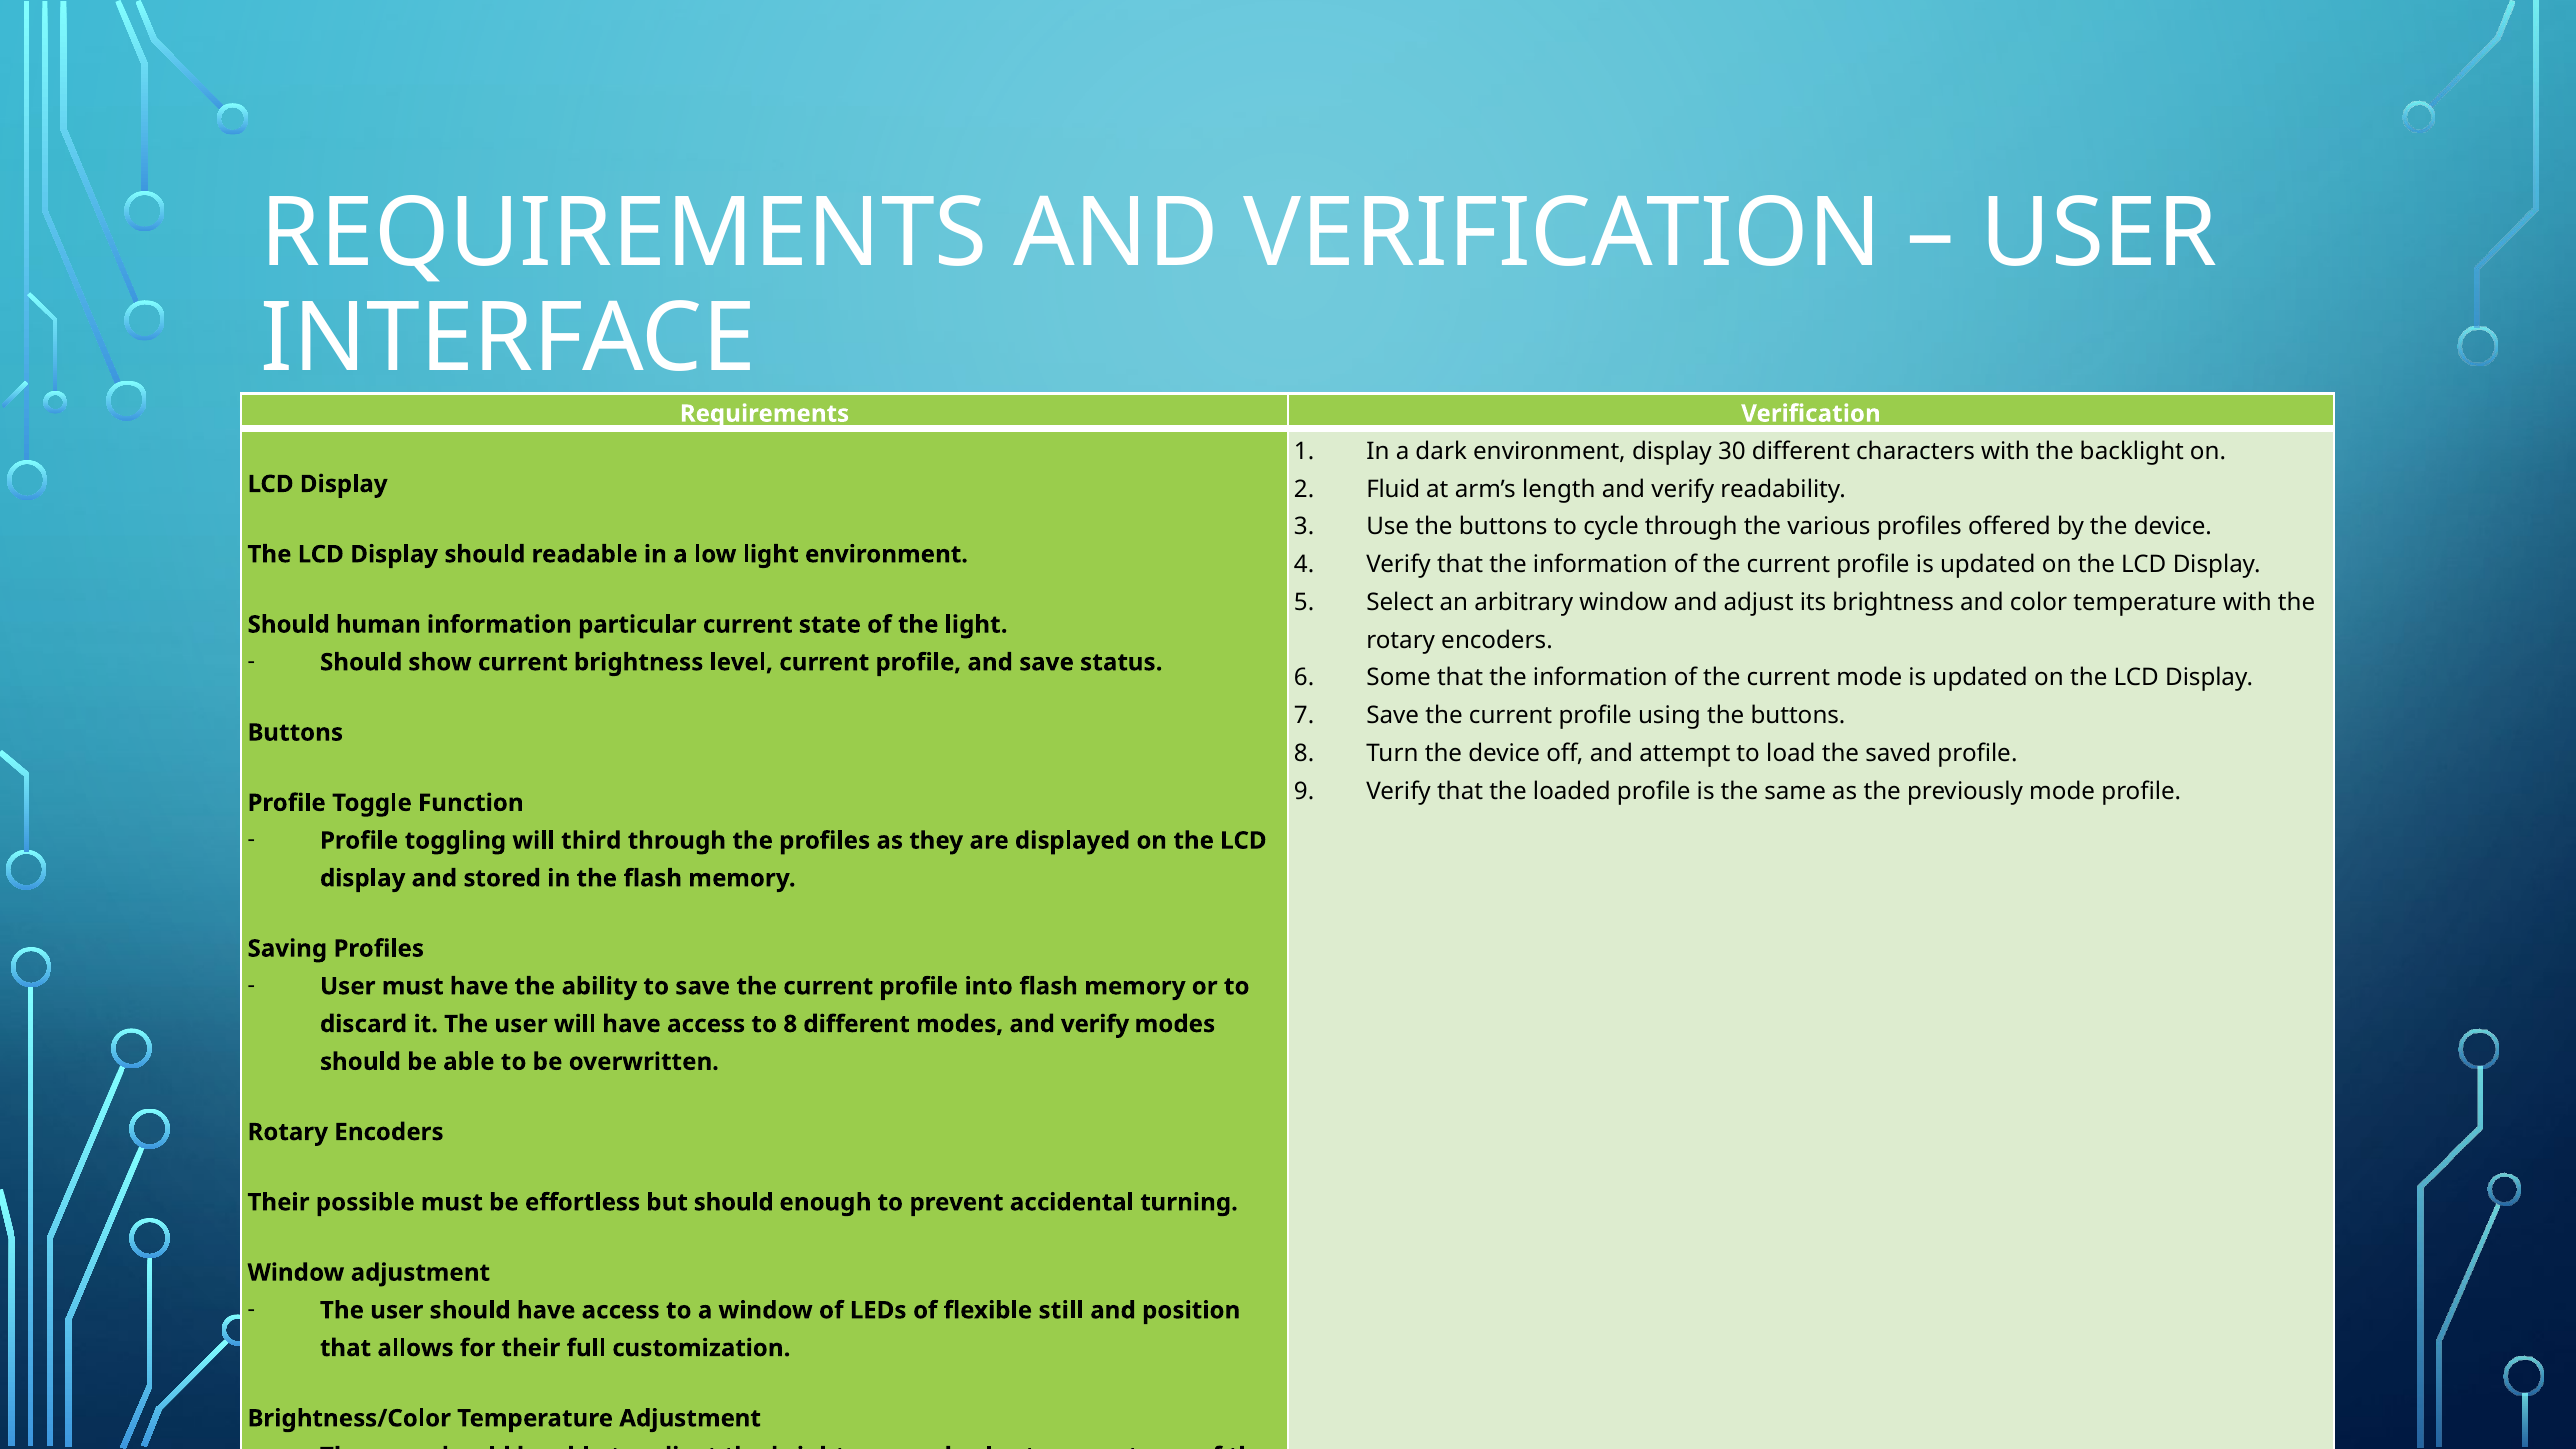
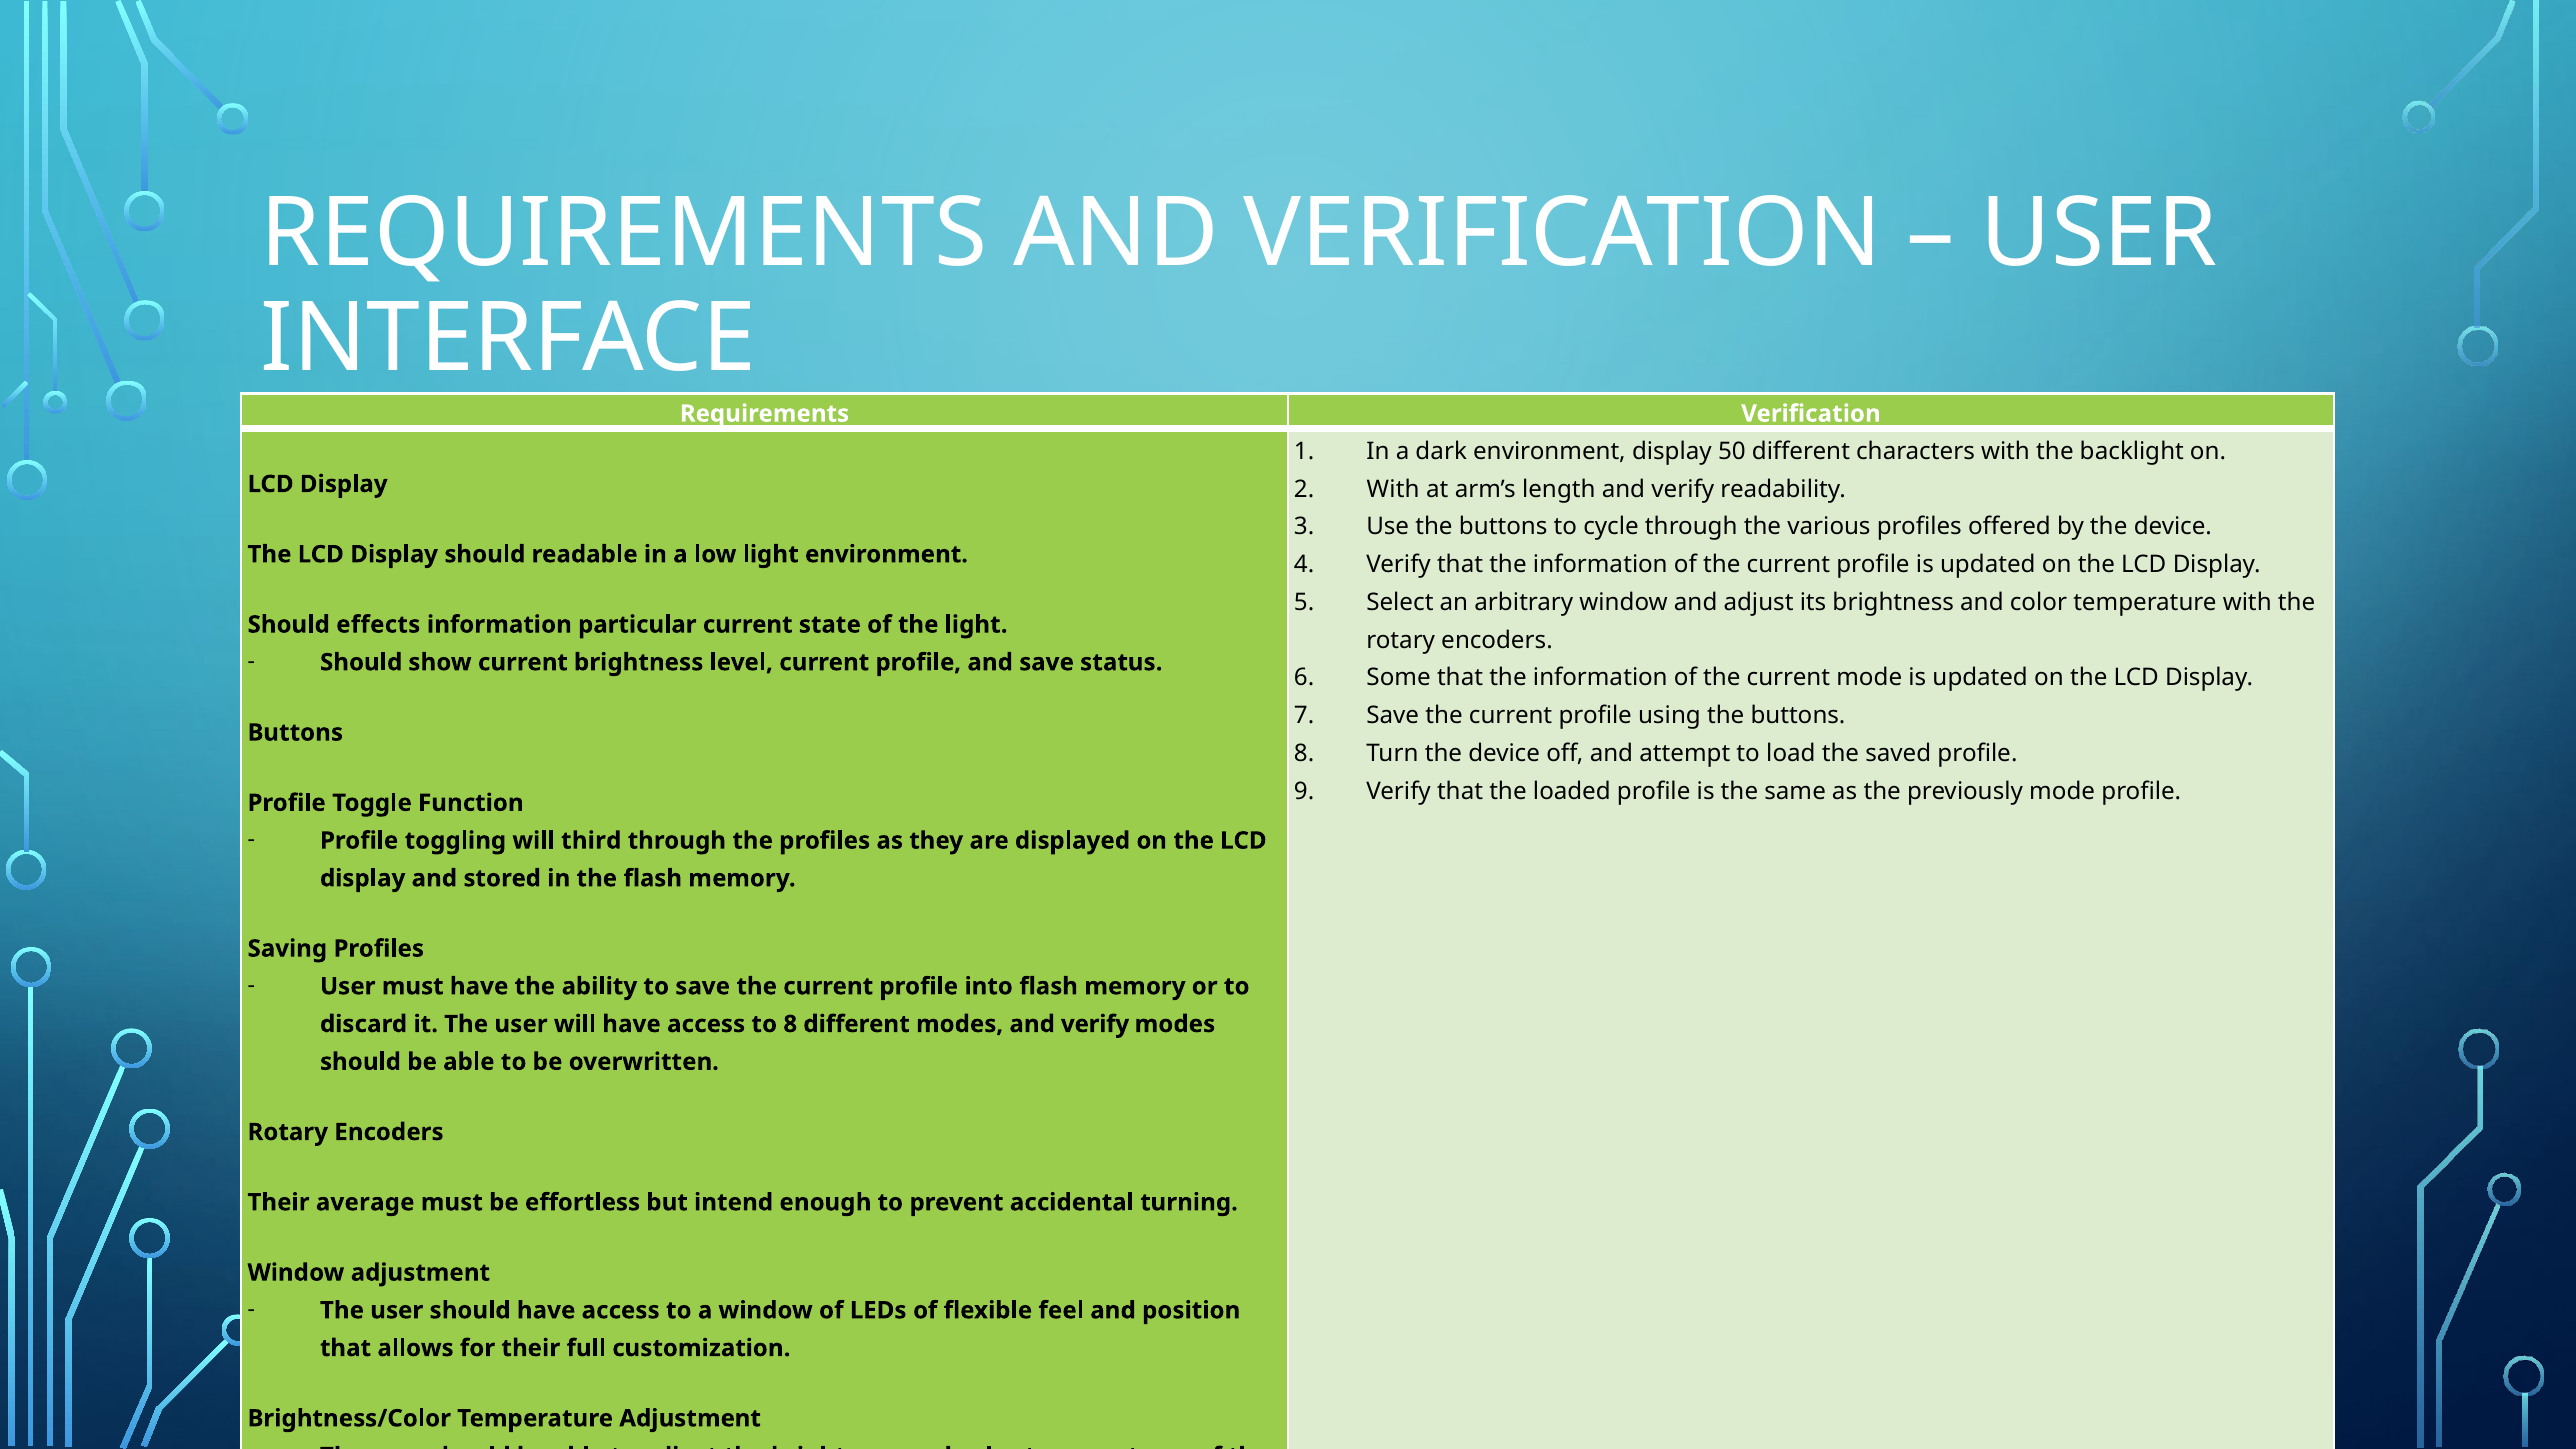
30: 30 -> 50
Fluid at (1393, 489): Fluid -> With
human: human -> effects
possible: possible -> average
but should: should -> intend
still: still -> feel
